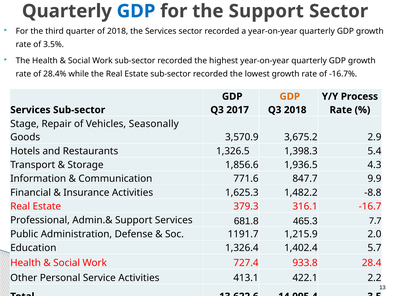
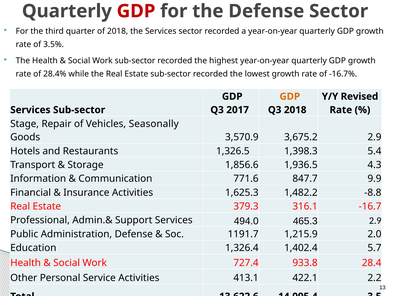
GDP at (136, 11) colour: blue -> red
the Support: Support -> Defense
Process: Process -> Revised
681.8: 681.8 -> 494.0
465.3 7.7: 7.7 -> 2.9
